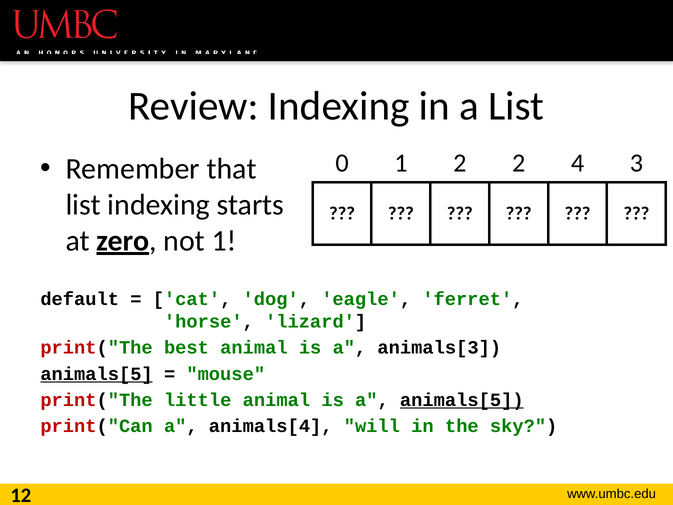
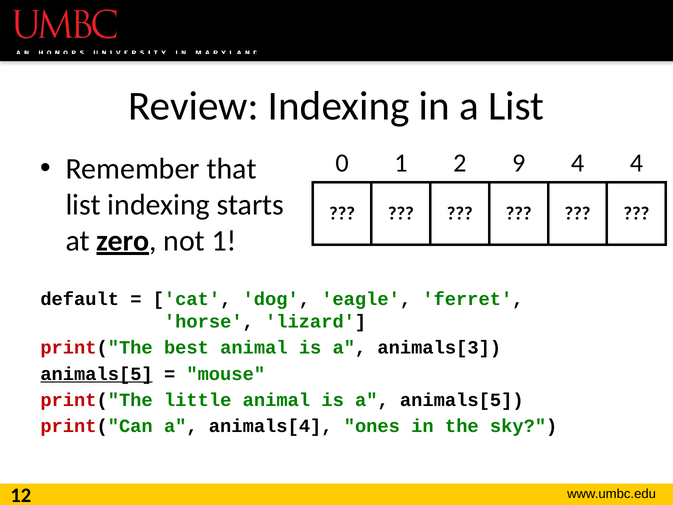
2 2: 2 -> 9
4 3: 3 -> 4
animals[5 at (462, 400) underline: present -> none
will: will -> ones
